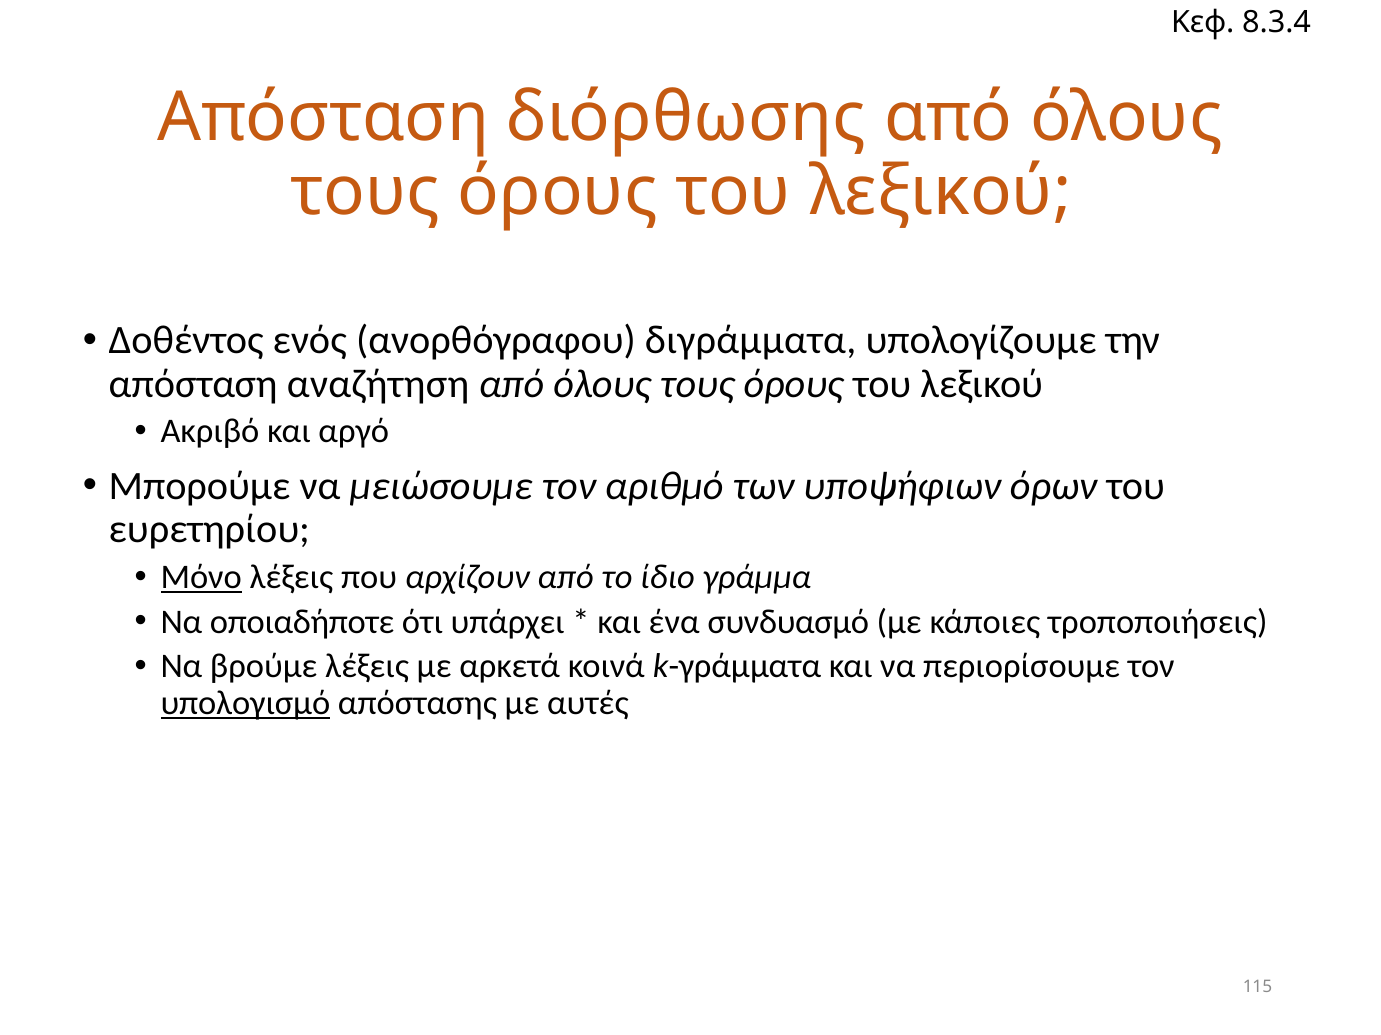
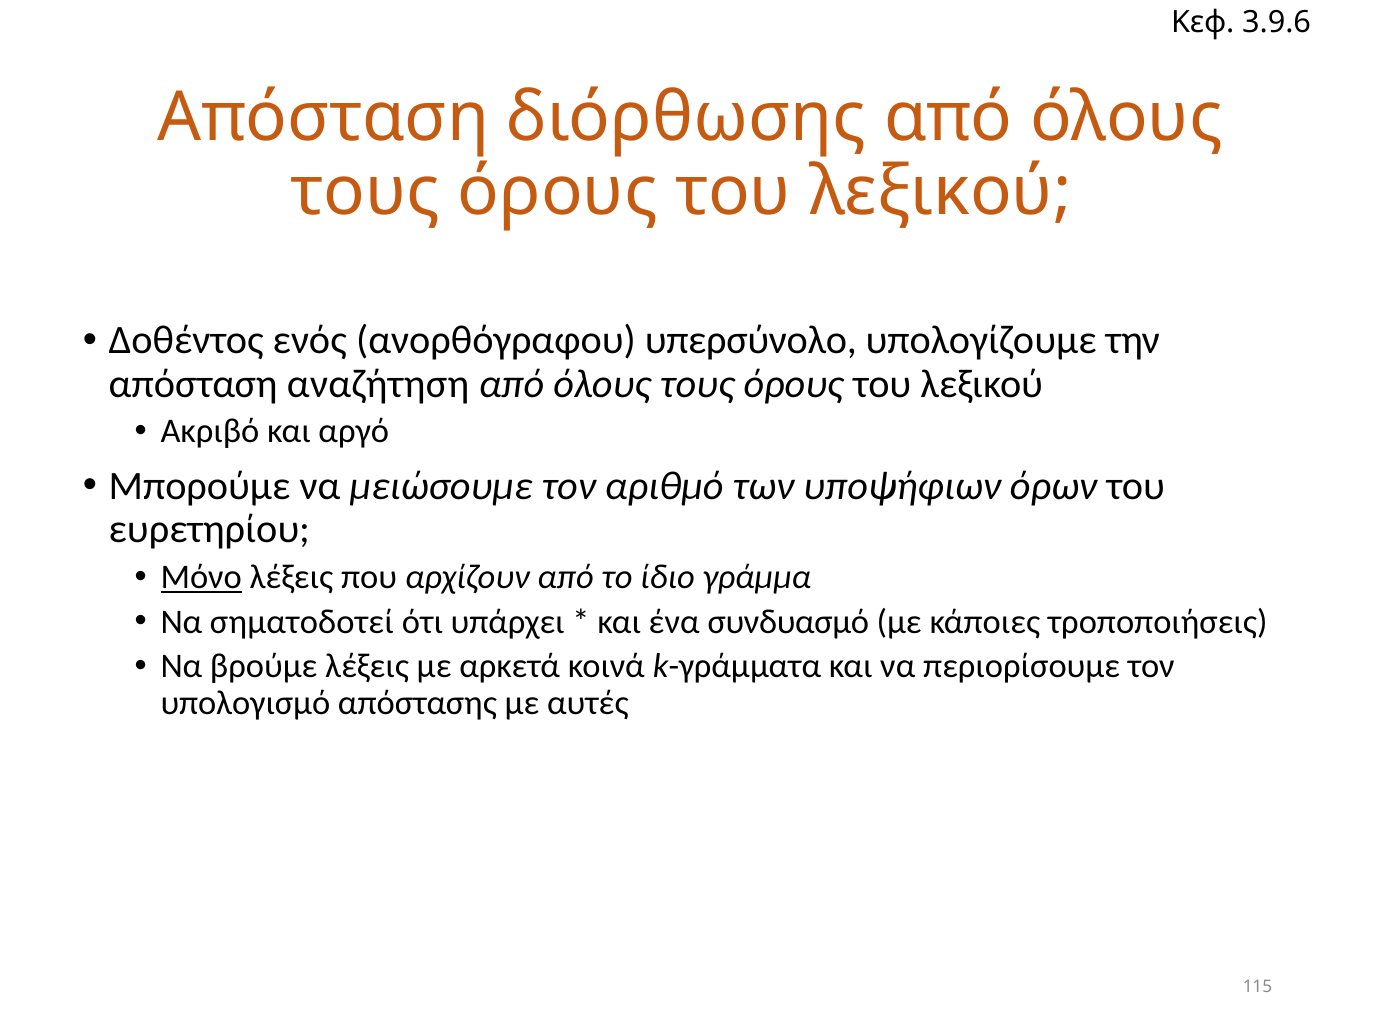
8.3.4: 8.3.4 -> 3.9.6
διγράμματα: διγράμματα -> υπερσύνολο
οποιαδήποτε: οποιαδήποτε -> σηματοδοτεί
υπολογισμό underline: present -> none
